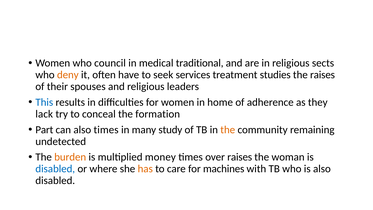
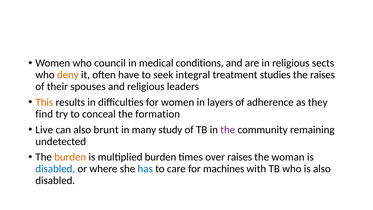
traditional: traditional -> conditions
services: services -> integral
This colour: blue -> orange
home: home -> layers
lack: lack -> find
Part: Part -> Live
also times: times -> brunt
the at (228, 130) colour: orange -> purple
multiplied money: money -> burden
has colour: orange -> blue
